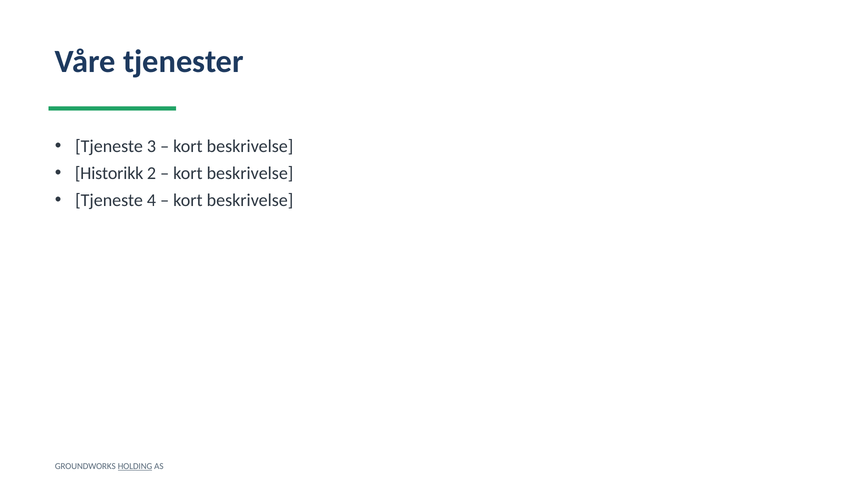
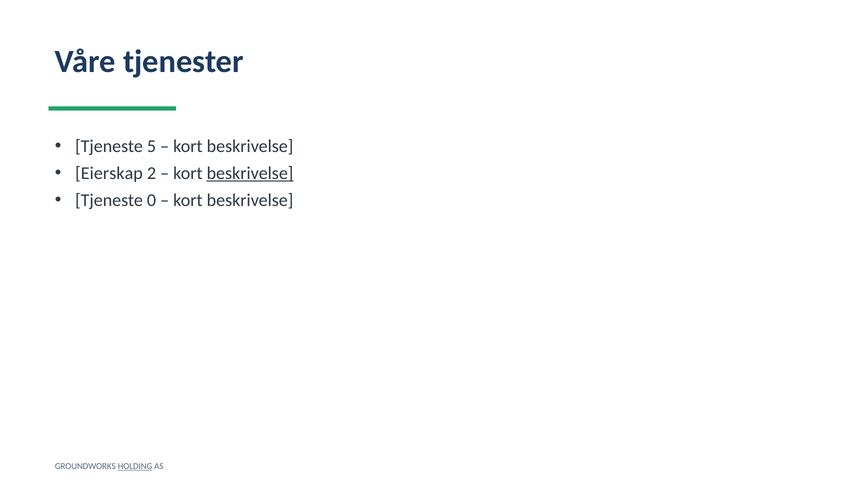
3: 3 -> 5
Historikk: Historikk -> Eierskap
beskrivelse at (250, 173) underline: none -> present
4: 4 -> 0
